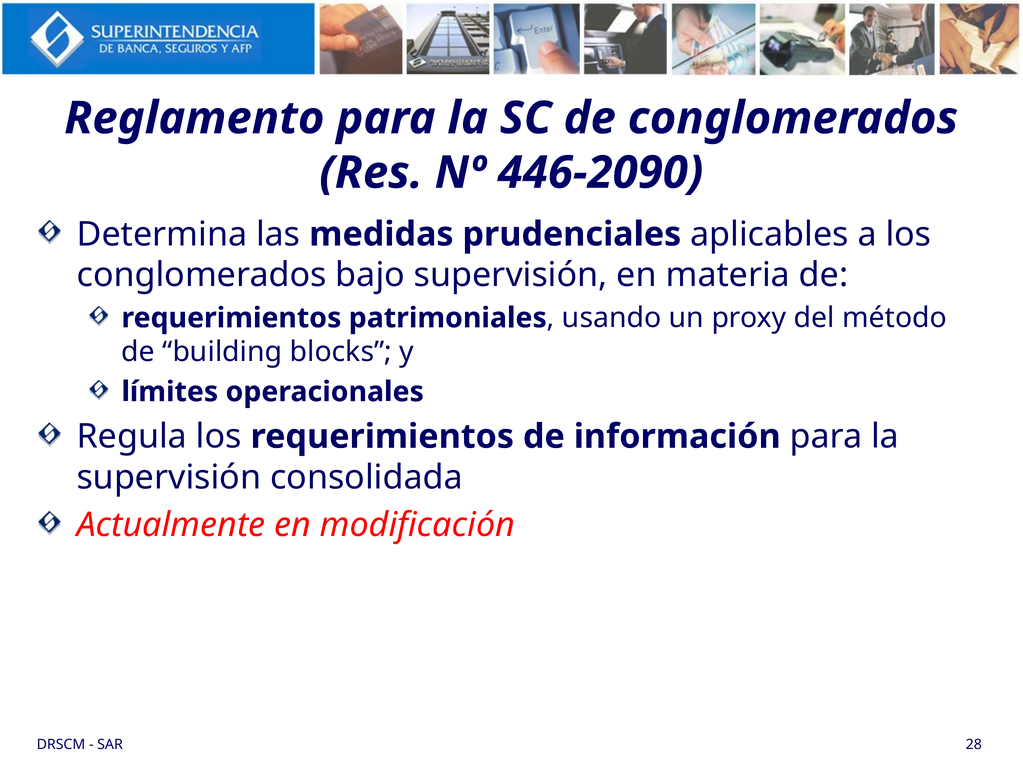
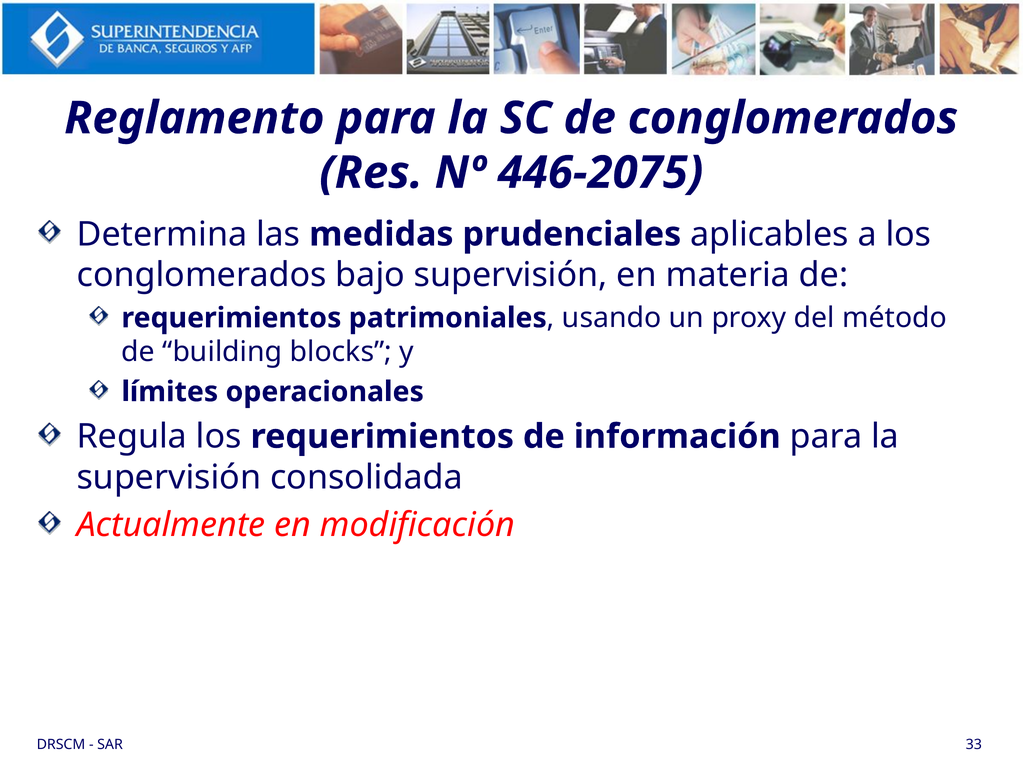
446-2090: 446-2090 -> 446-2075
28: 28 -> 33
